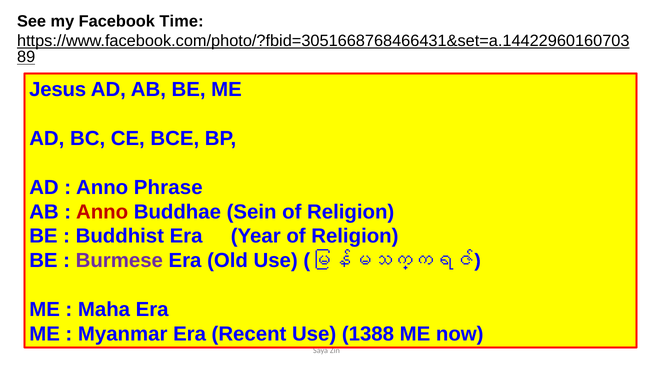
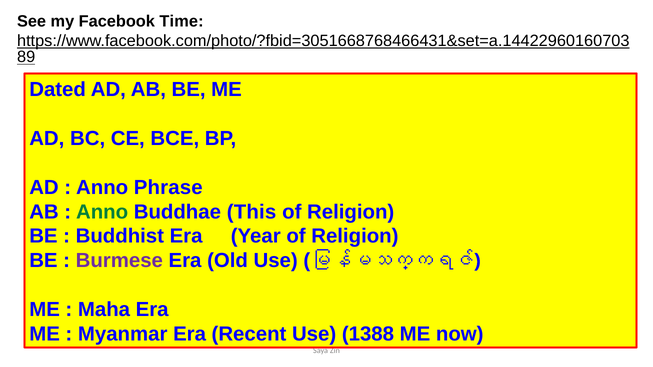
Jesus: Jesus -> Dated
Anno at (102, 212) colour: red -> green
Sein: Sein -> This
